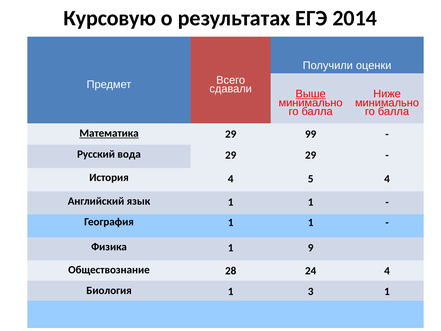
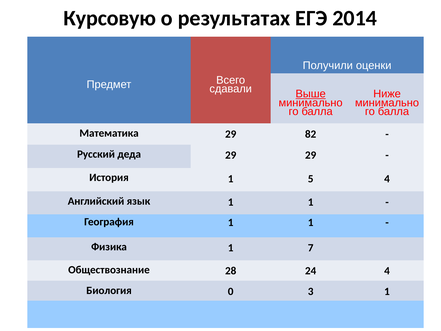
Математика underline: present -> none
99: 99 -> 82
вода: вода -> деда
История 4: 4 -> 1
9: 9 -> 7
Биология 1: 1 -> 0
